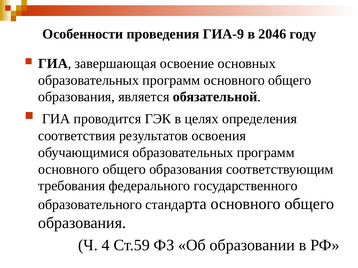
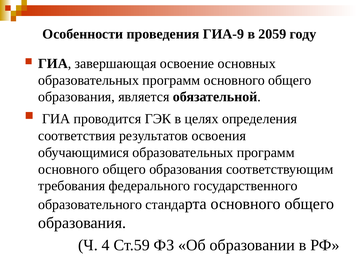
2046: 2046 -> 2059
